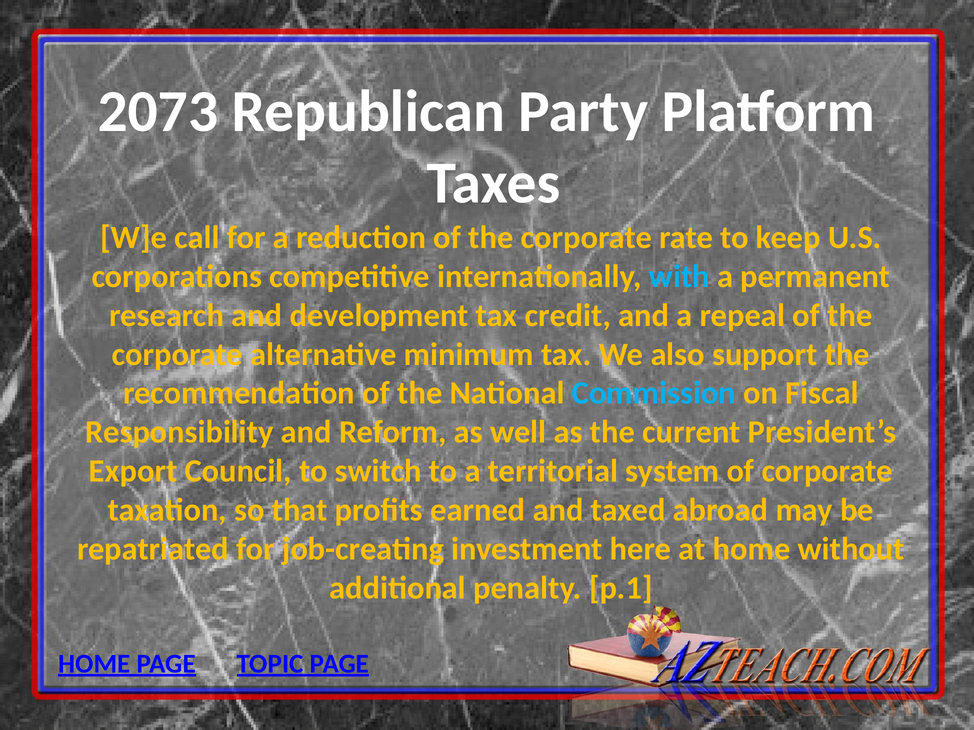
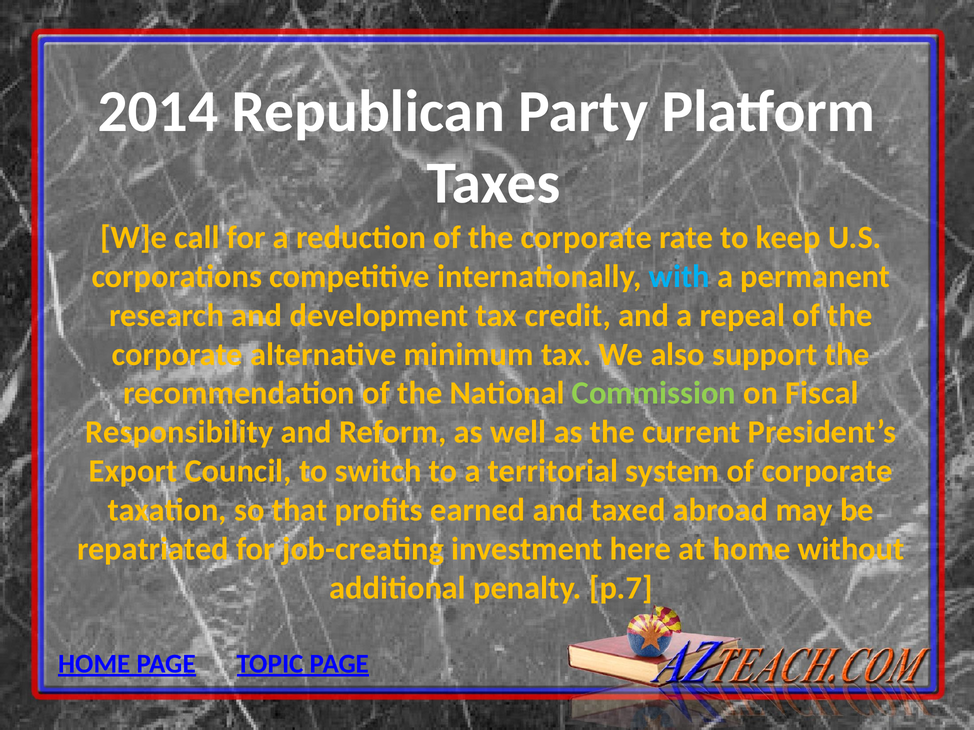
2073: 2073 -> 2014
Commission colour: light blue -> light green
p.1: p.1 -> p.7
